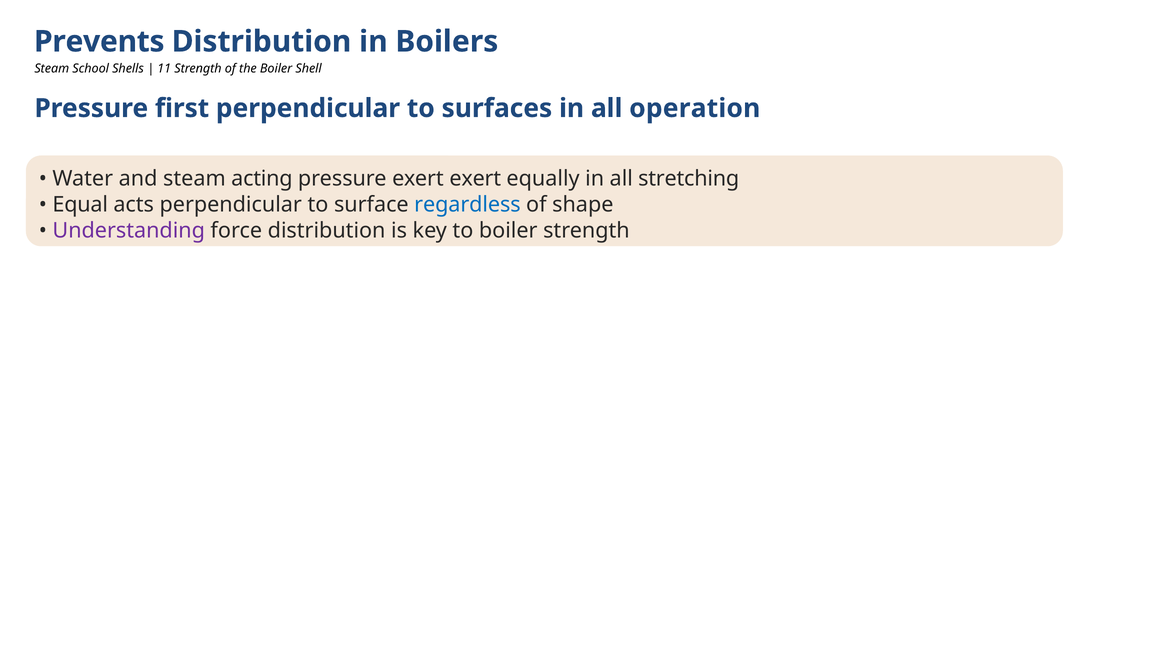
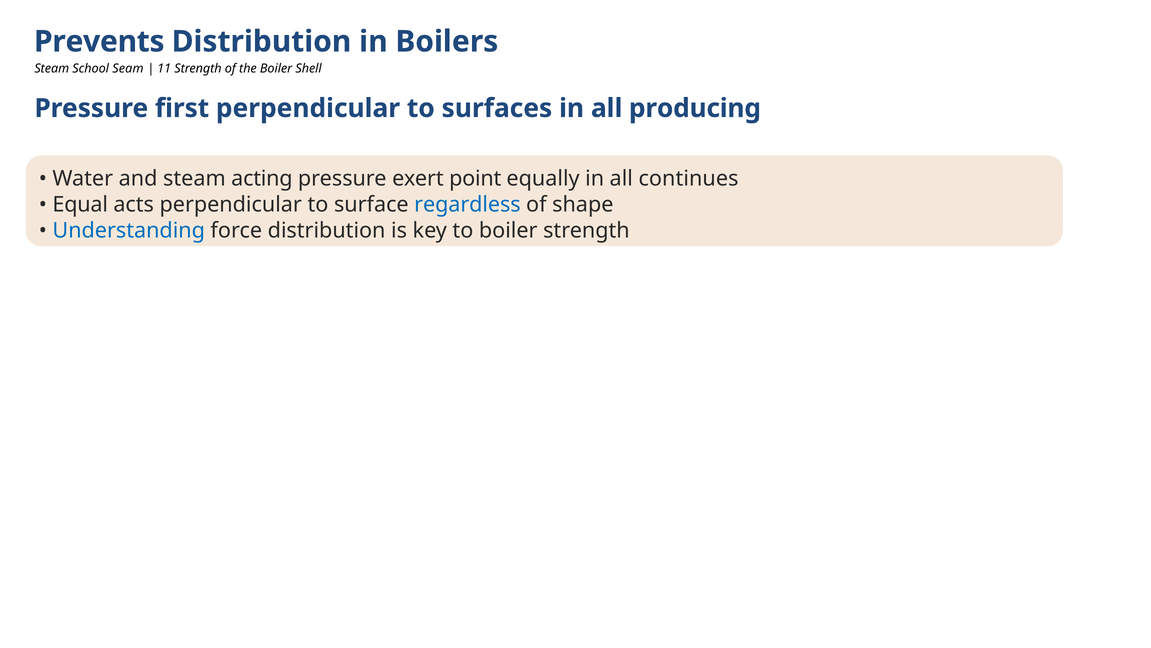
Shells: Shells -> Seam
operation: operation -> producing
exert exert: exert -> point
stretching: stretching -> continues
Understanding colour: purple -> blue
